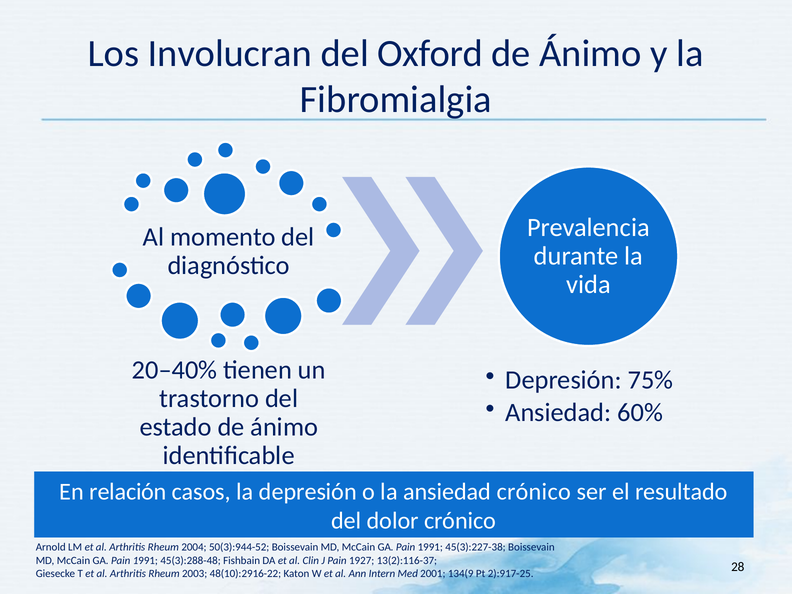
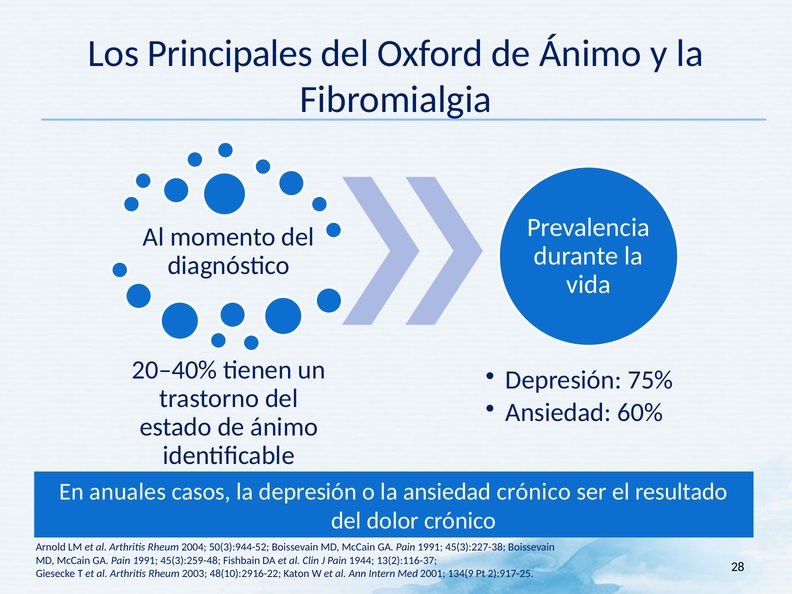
Involucran: Involucran -> Principales
relación: relación -> anuales
45(3):288-48: 45(3):288-48 -> 45(3):259-48
1927: 1927 -> 1944
